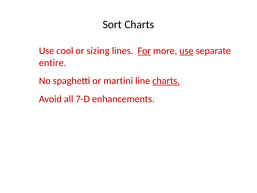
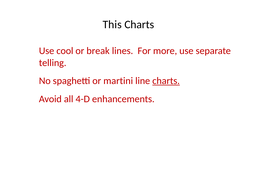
Sort: Sort -> This
sizing: sizing -> break
For underline: present -> none
use at (186, 51) underline: present -> none
entire: entire -> telling
7-D: 7-D -> 4-D
